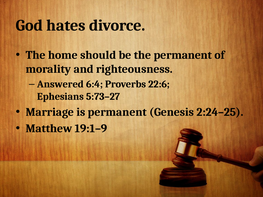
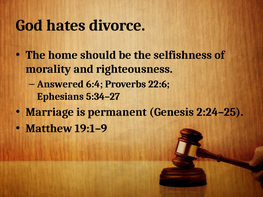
the permanent: permanent -> selfishness
5:73–27: 5:73–27 -> 5:34–27
